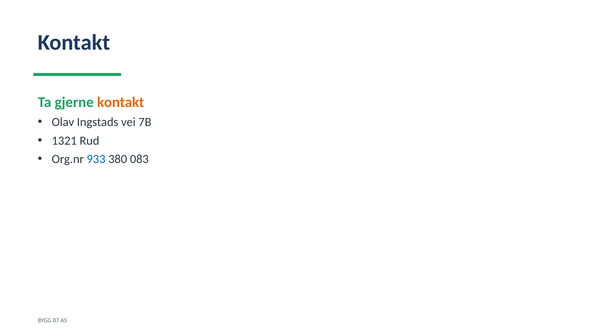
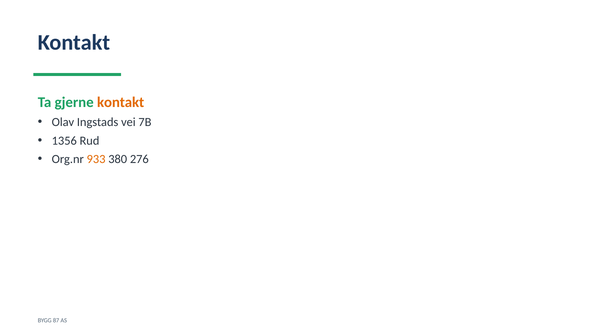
1321: 1321 -> 1356
933 colour: blue -> orange
083: 083 -> 276
